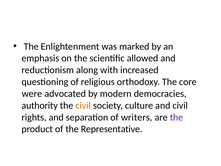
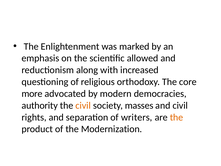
were: were -> more
culture: culture -> masses
the at (177, 117) colour: purple -> orange
Representative: Representative -> Modernization
